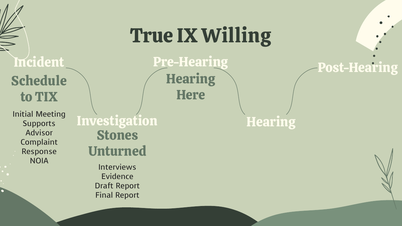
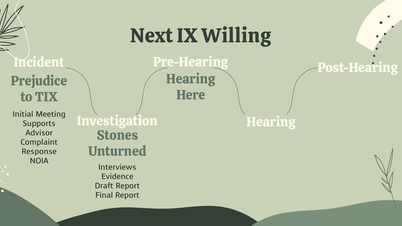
True: True -> Next
Schedule: Schedule -> Prejudice
